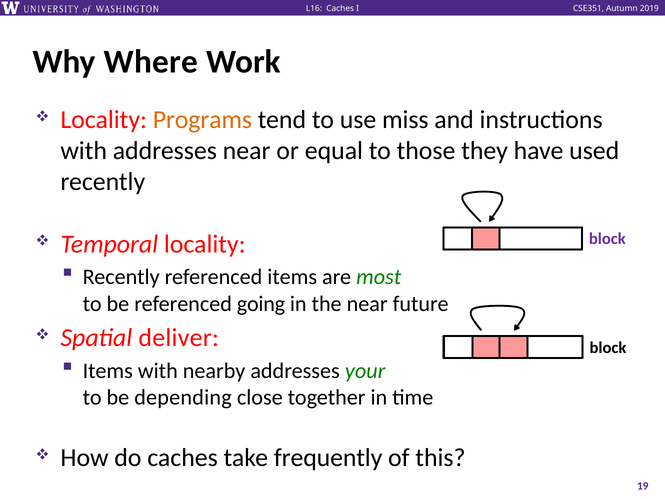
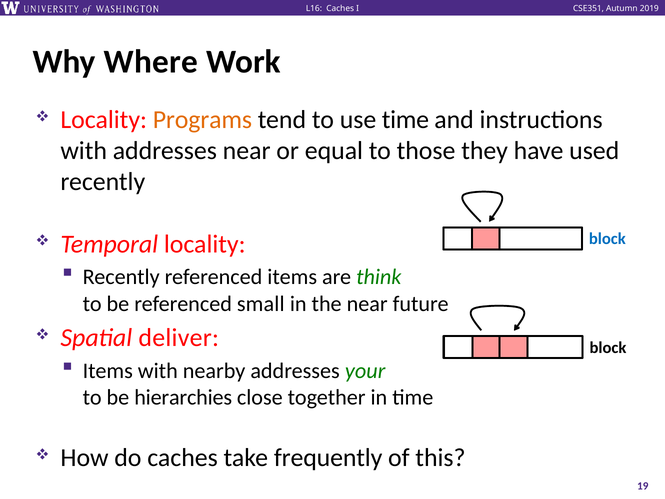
use miss: miss -> time
block at (607, 239) colour: purple -> blue
most: most -> think
going: going -> small
depending: depending -> hierarchies
